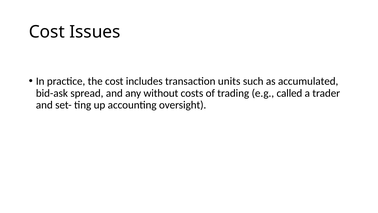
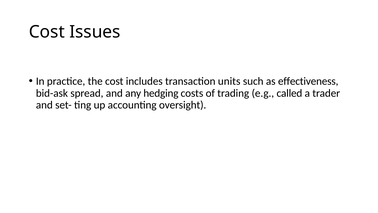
accumulated: accumulated -> effectiveness
without: without -> hedging
